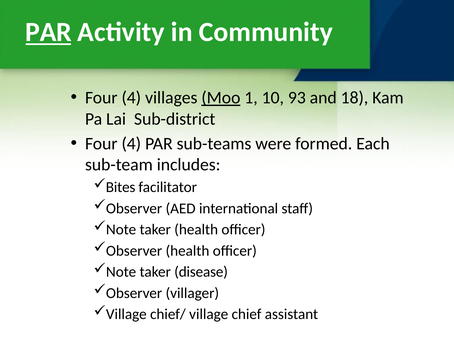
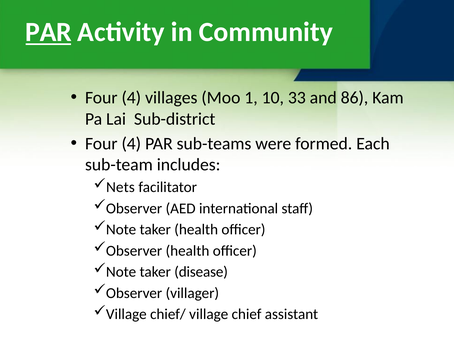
Moo underline: present -> none
93: 93 -> 33
18: 18 -> 86
Bites: Bites -> Nets
